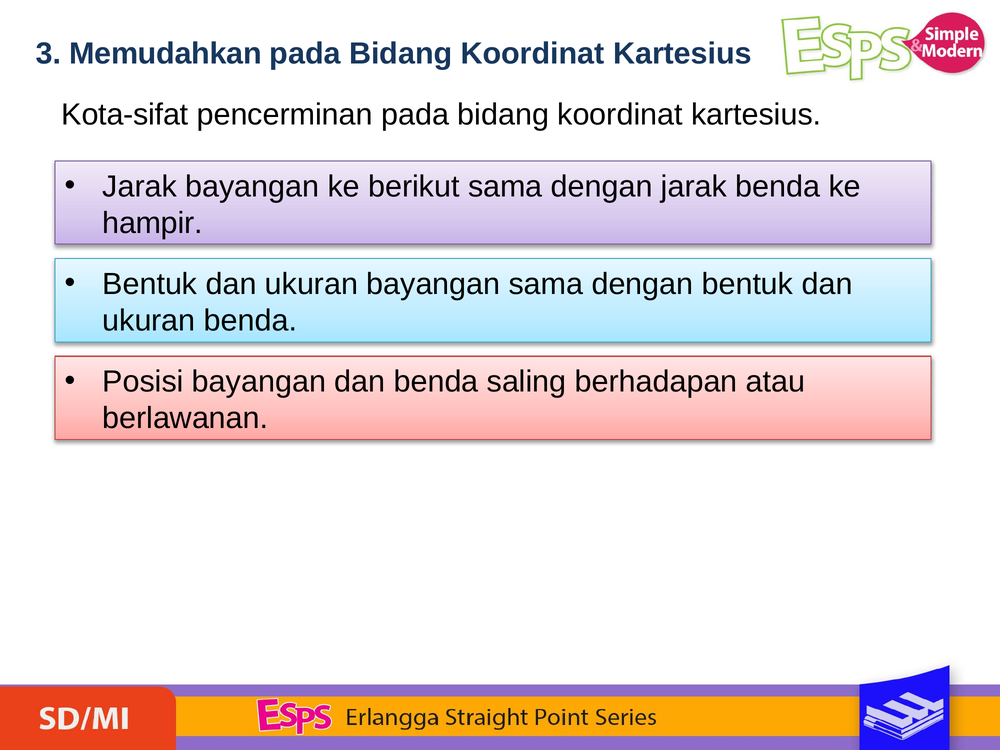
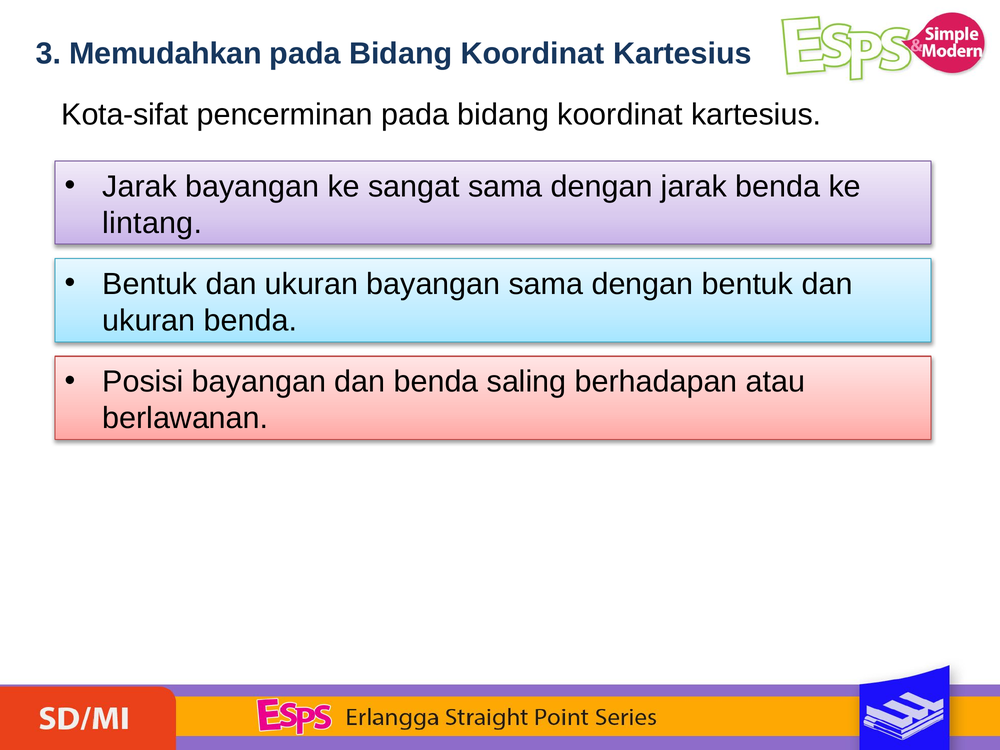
berikut: berikut -> sangat
hampir: hampir -> lintang
